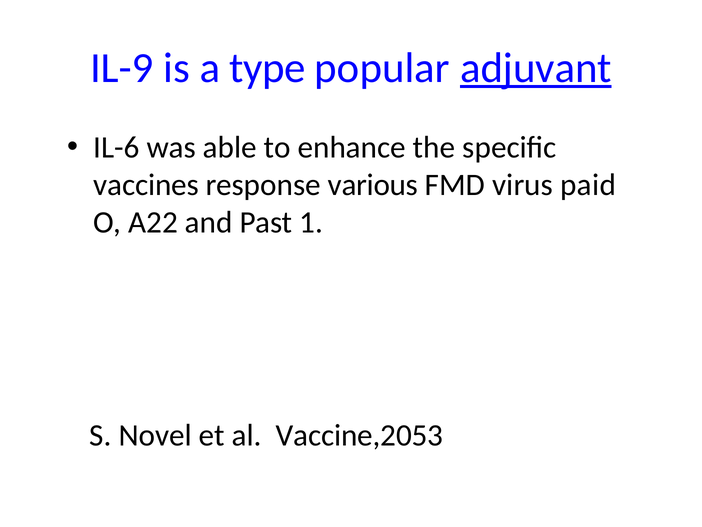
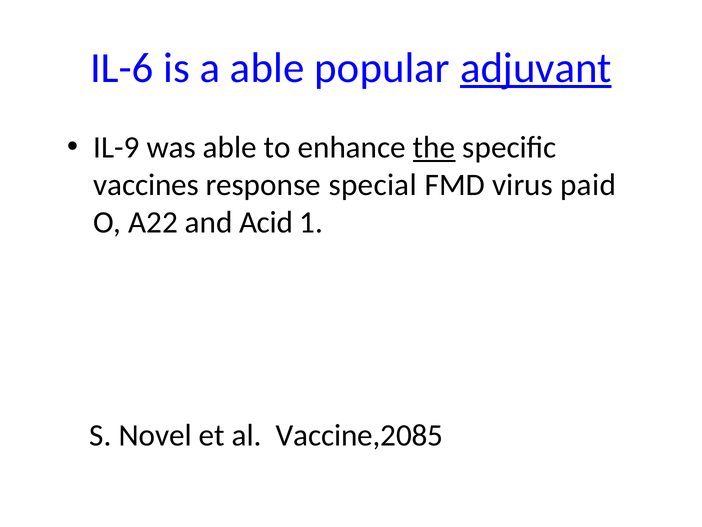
IL-9: IL-9 -> IL-6
a type: type -> able
IL-6: IL-6 -> IL-9
the underline: none -> present
various: various -> special
Past: Past -> Acid
Vaccine,2053: Vaccine,2053 -> Vaccine,2085
